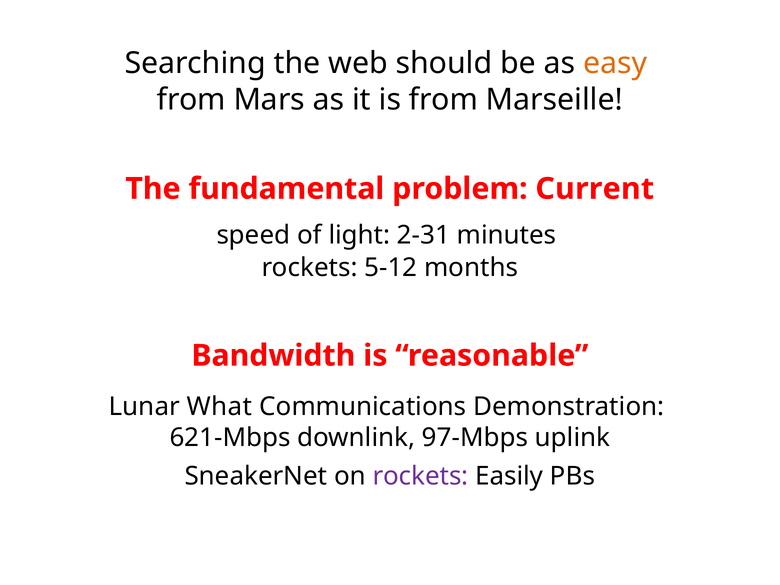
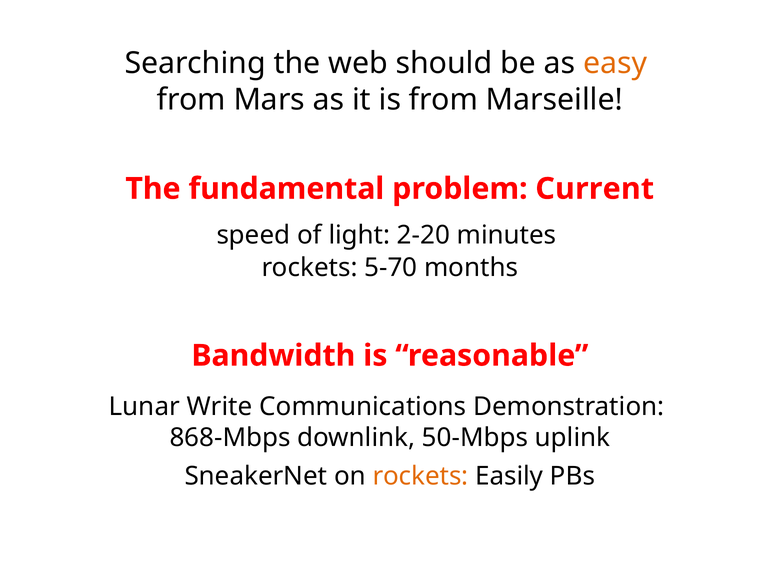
2-31: 2-31 -> 2-20
5-12: 5-12 -> 5-70
What: What -> Write
621-Mbps: 621-Mbps -> 868-Mbps
97-Mbps: 97-Mbps -> 50-Mbps
rockets at (421, 476) colour: purple -> orange
